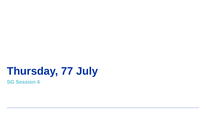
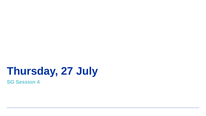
77: 77 -> 27
